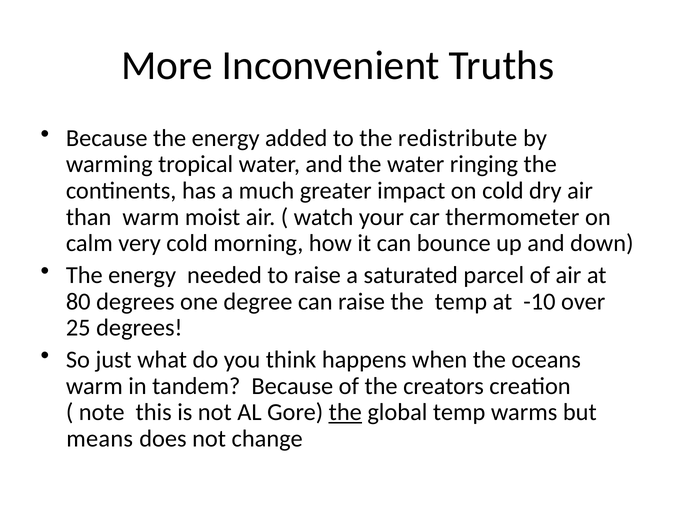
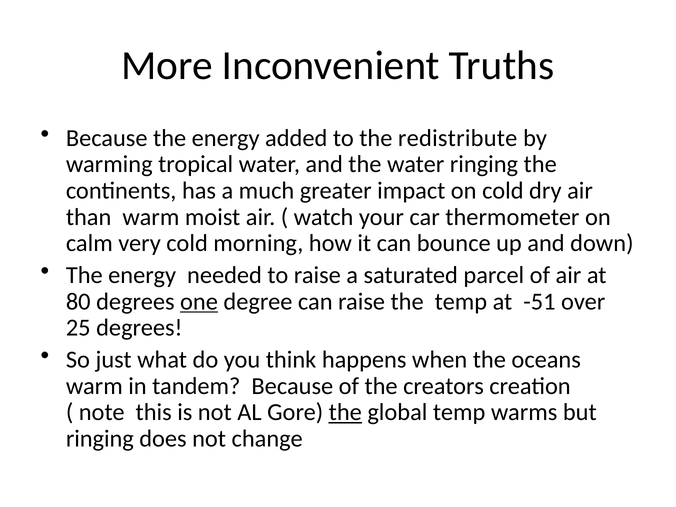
one underline: none -> present
-10: -10 -> -51
means at (100, 439): means -> ringing
